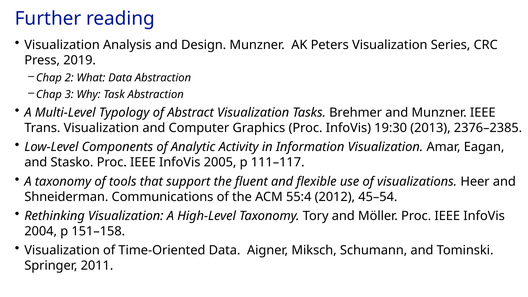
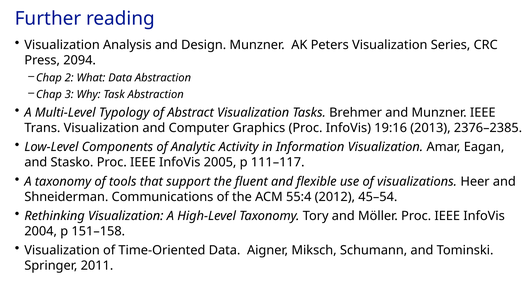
2019: 2019 -> 2094
19:30: 19:30 -> 19:16
